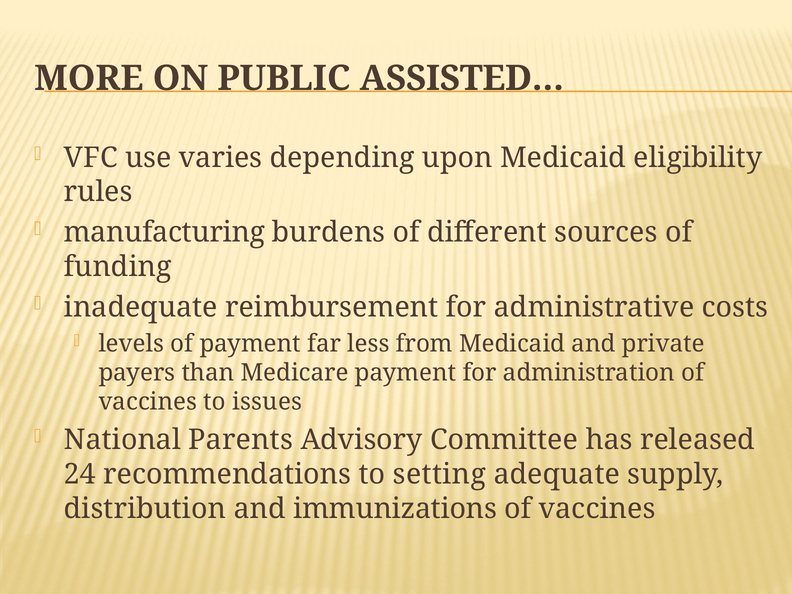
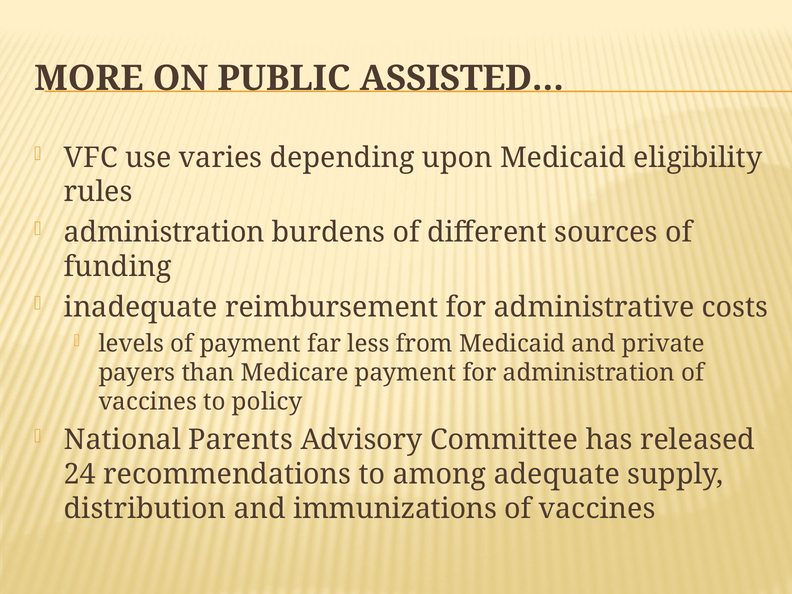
manufacturing at (164, 232): manufacturing -> administration
issues: issues -> policy
setting: setting -> among
